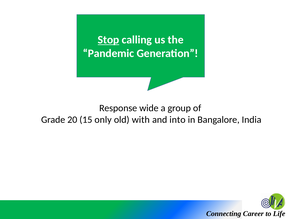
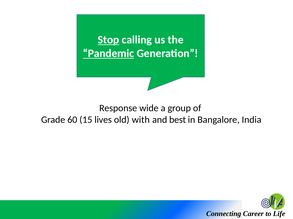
Pandemic underline: none -> present
20: 20 -> 60
only: only -> lives
into: into -> best
